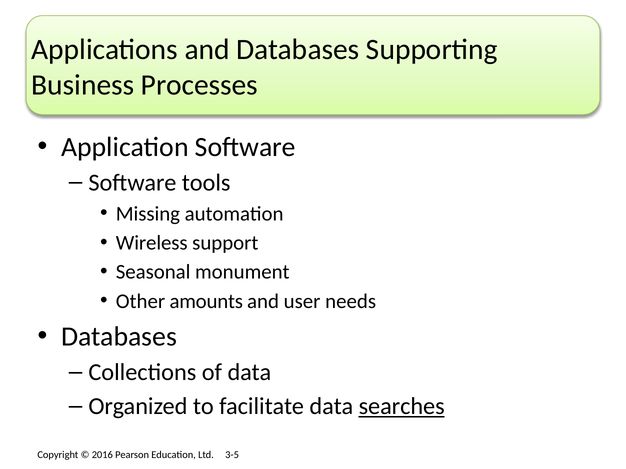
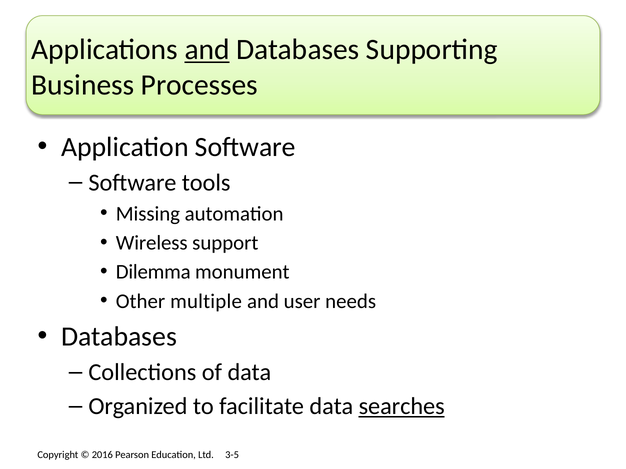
and at (207, 50) underline: none -> present
Seasonal: Seasonal -> Dilemma
amounts: amounts -> multiple
